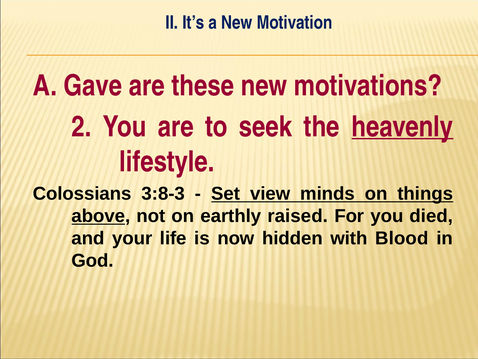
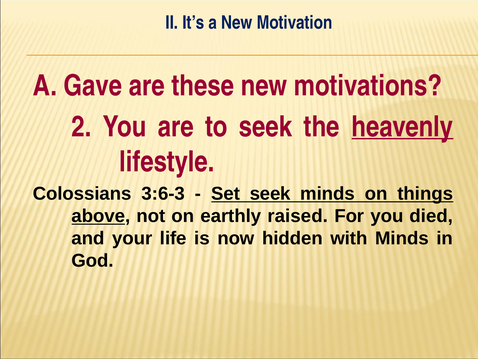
3:8-3: 3:8-3 -> 3:6-3
Set view: view -> seek
with Blood: Blood -> Minds
